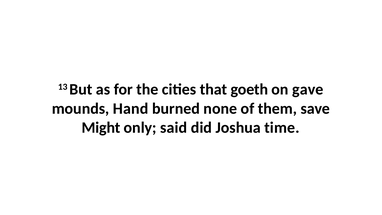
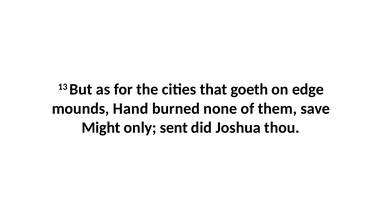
gave: gave -> edge
said: said -> sent
time: time -> thou
